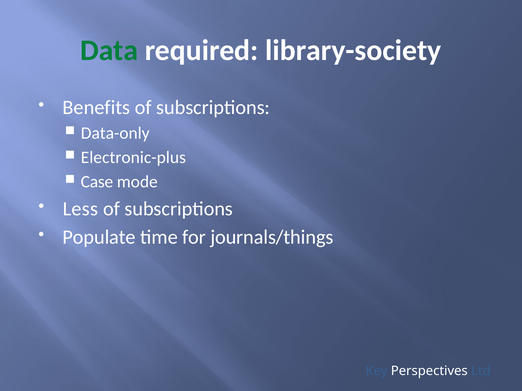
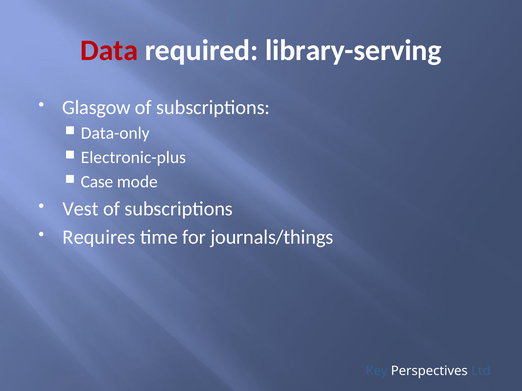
Data colour: green -> red
library-society: library-society -> library-serving
Benefits: Benefits -> Glasgow
Less: Less -> Vest
Populate: Populate -> Requires
